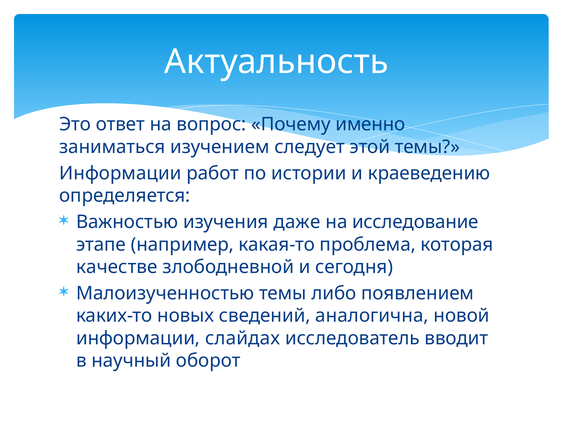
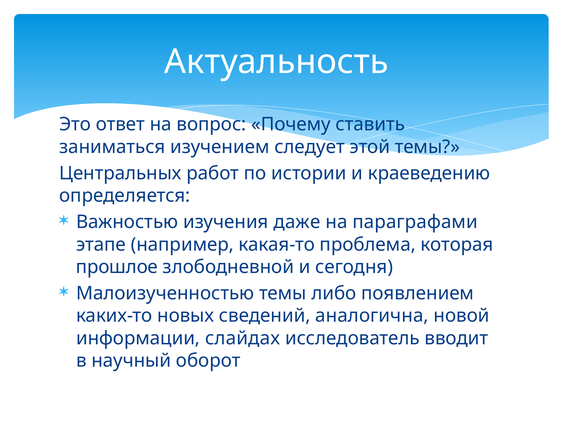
именно: именно -> ставить
Информации at (120, 173): Информации -> Центральных
исследование: исследование -> параграфами
качестве: качестве -> прошлое
